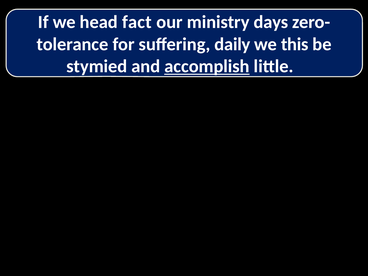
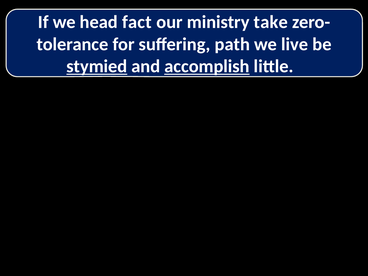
days: days -> take
daily: daily -> path
this: this -> live
stymied underline: none -> present
